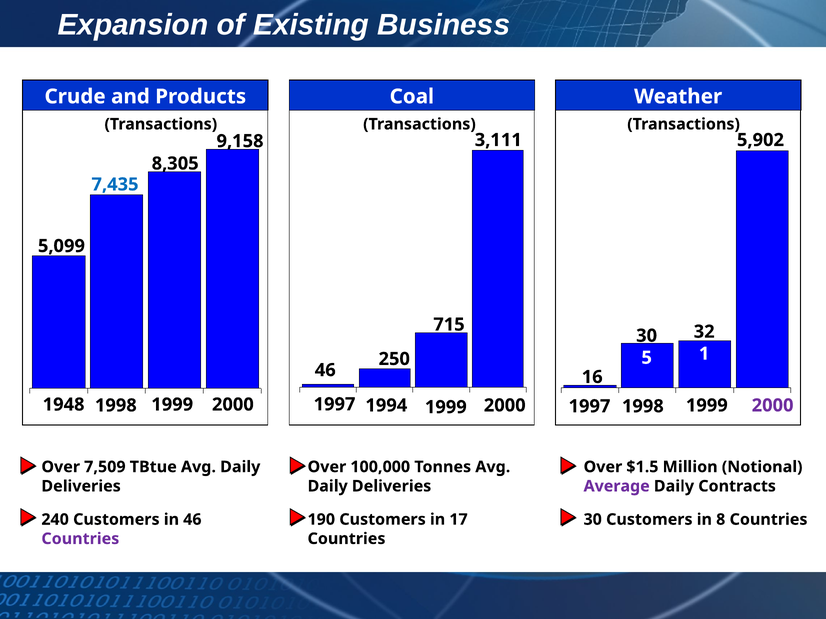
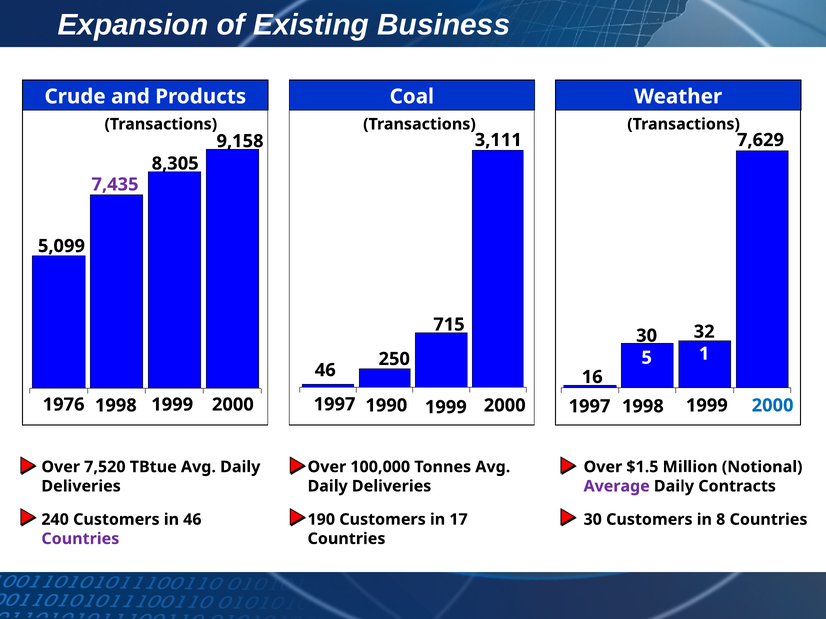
5,902: 5,902 -> 7,629
7,435 colour: blue -> purple
1948: 1948 -> 1976
1994: 1994 -> 1990
2000 at (773, 406) colour: purple -> blue
7,509: 7,509 -> 7,520
